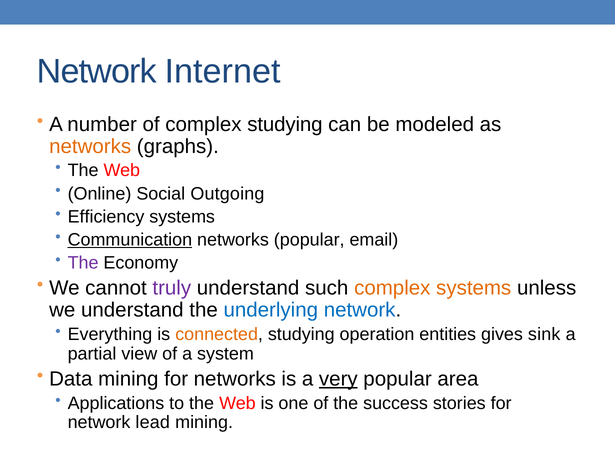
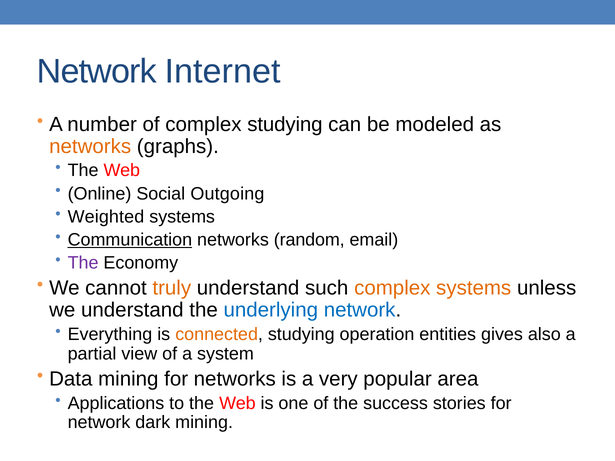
Efficiency: Efficiency -> Weighted
networks popular: popular -> random
truly colour: purple -> orange
sink: sink -> also
very underline: present -> none
lead: lead -> dark
